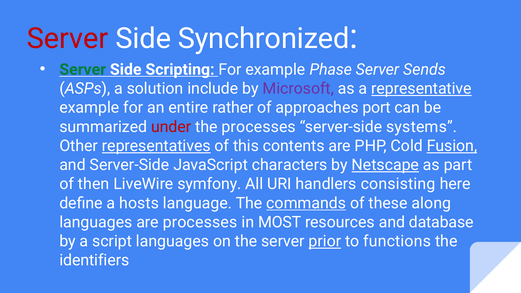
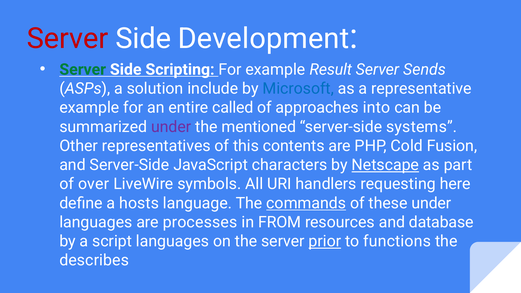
Synchronized: Synchronized -> Development
Phase: Phase -> Result
Microsoft colour: purple -> blue
representative underline: present -> none
rather: rather -> called
port: port -> into
under at (171, 127) colour: red -> purple
the processes: processes -> mentioned
representatives underline: present -> none
Fusion underline: present -> none
then: then -> over
symfony: symfony -> symbols
consisting: consisting -> requesting
these along: along -> under
MOST: MOST -> FROM
identifiers: identifiers -> describes
